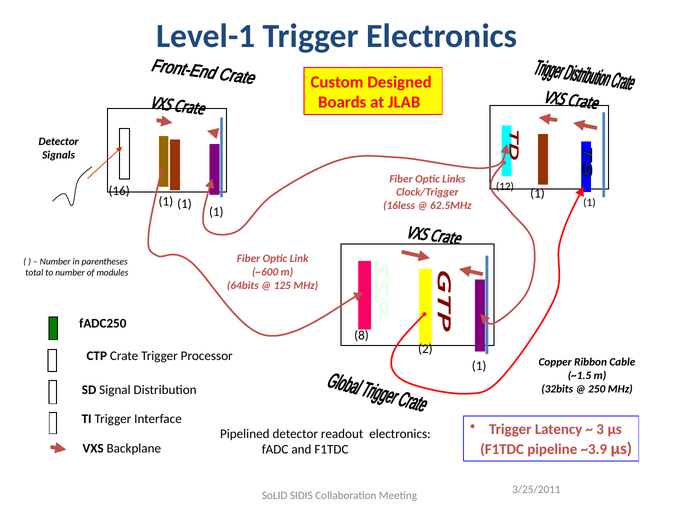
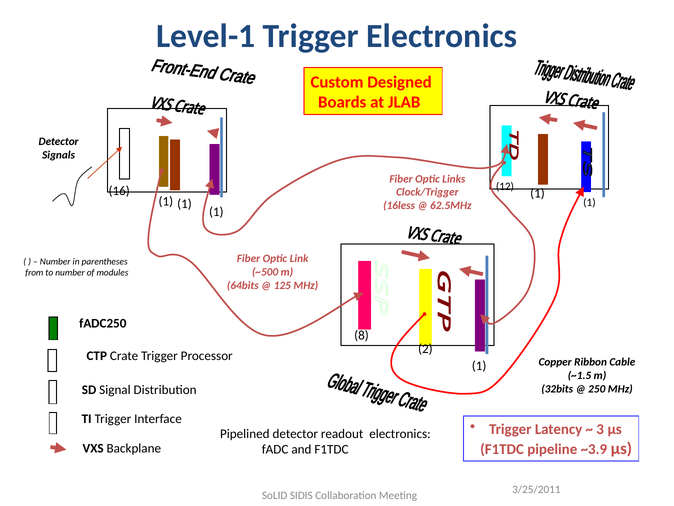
~600: ~600 -> ~500
total: total -> from
